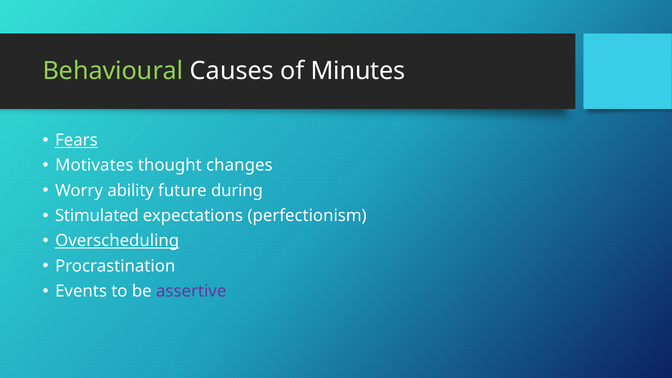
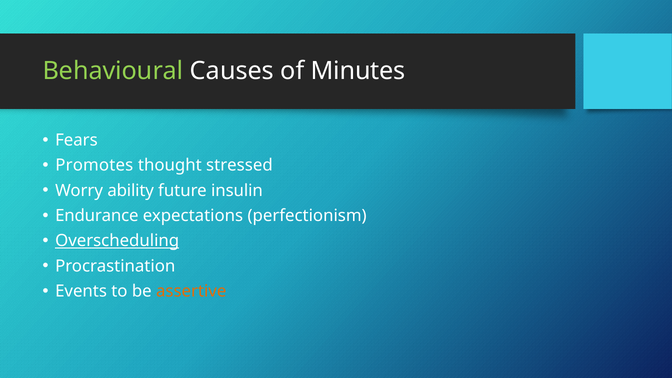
Fears underline: present -> none
Motivates: Motivates -> Promotes
changes: changes -> stressed
during: during -> insulin
Stimulated: Stimulated -> Endurance
assertive colour: purple -> orange
